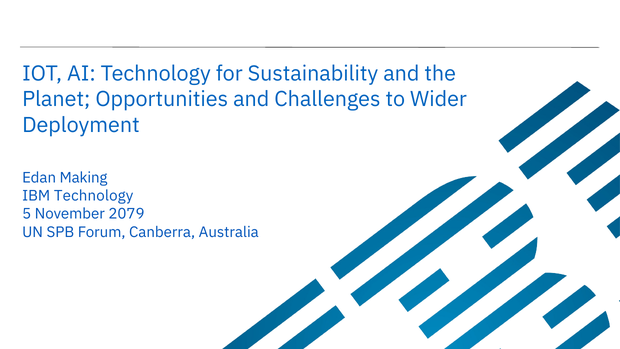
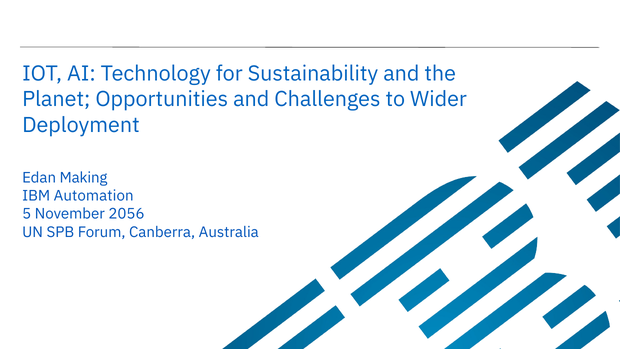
IBM Technology: Technology -> Automation
2079: 2079 -> 2056
